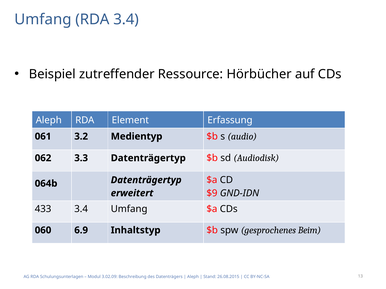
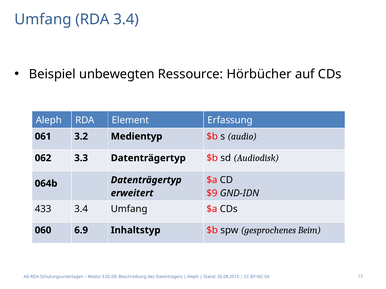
zutreffender: zutreffender -> unbewegten
